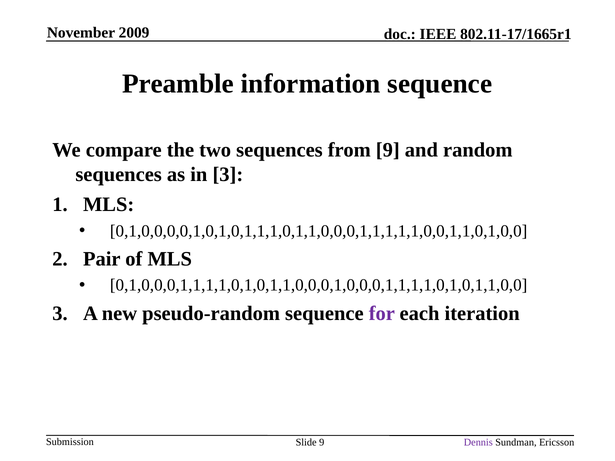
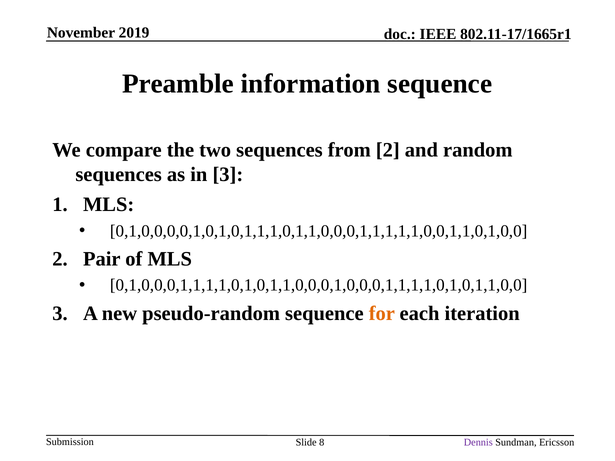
2009: 2009 -> 2019
from 9: 9 -> 2
for colour: purple -> orange
Slide 9: 9 -> 8
